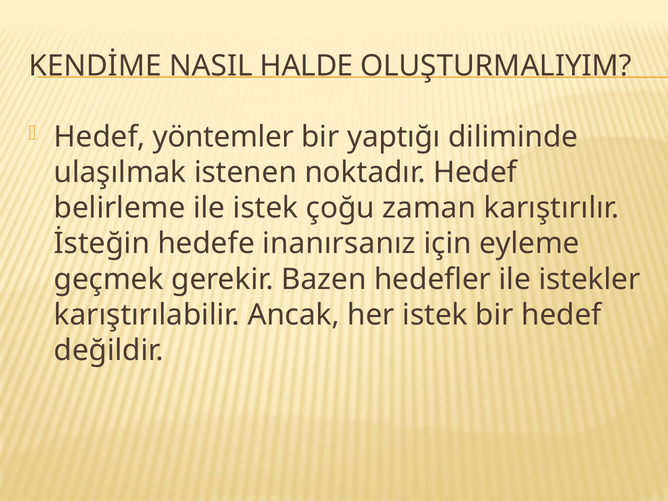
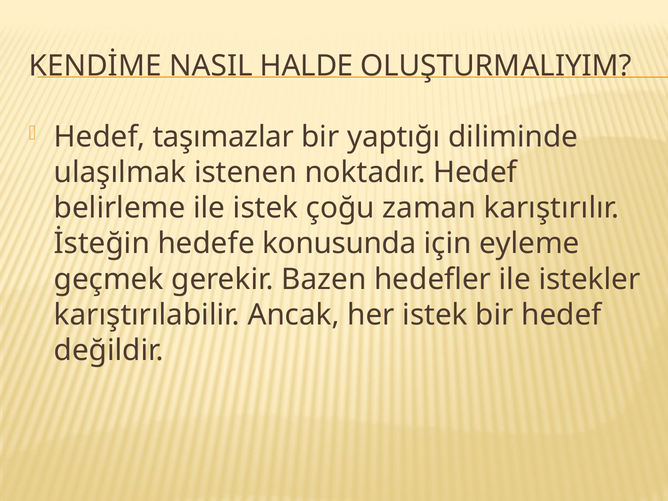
yöntemler: yöntemler -> taşımazlar
inanırsanız: inanırsanız -> konusunda
